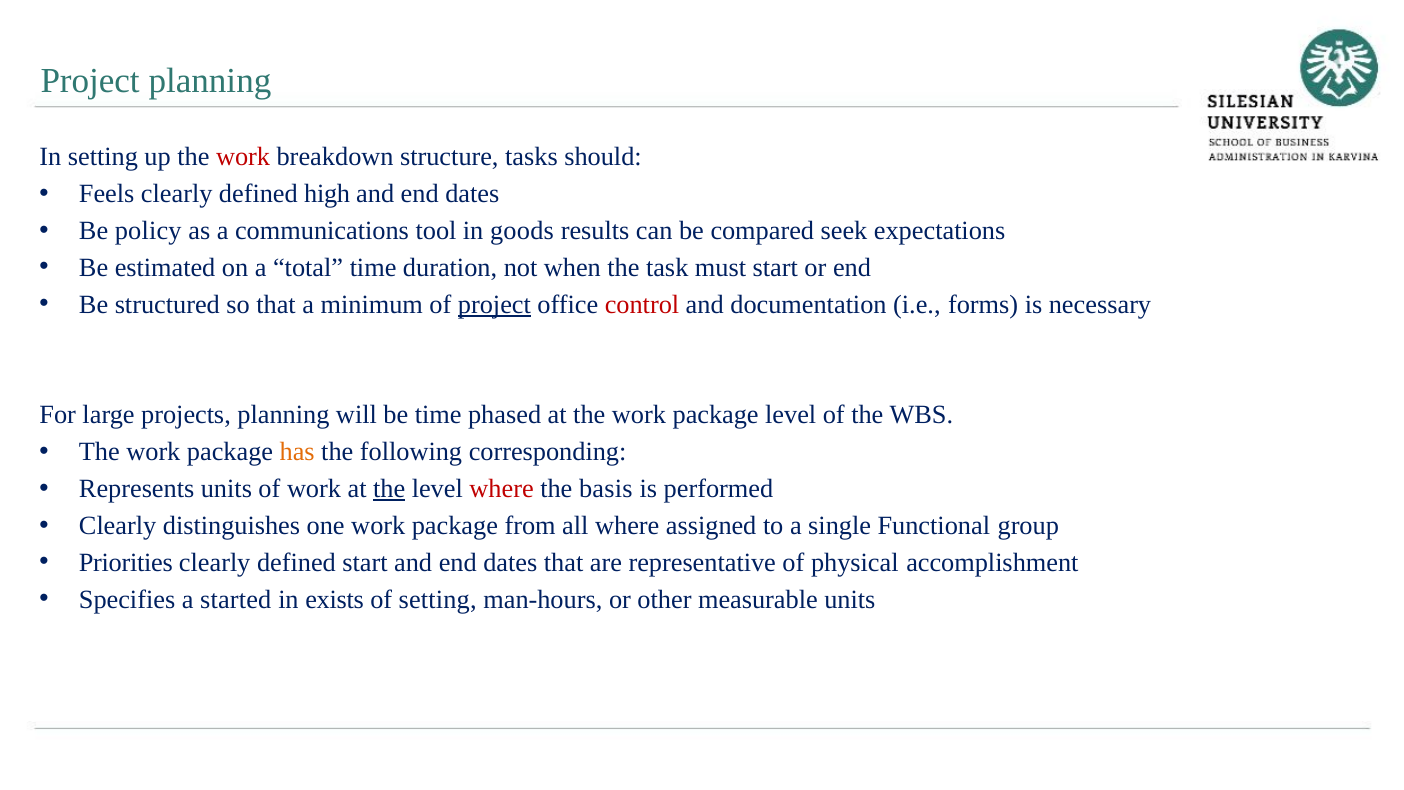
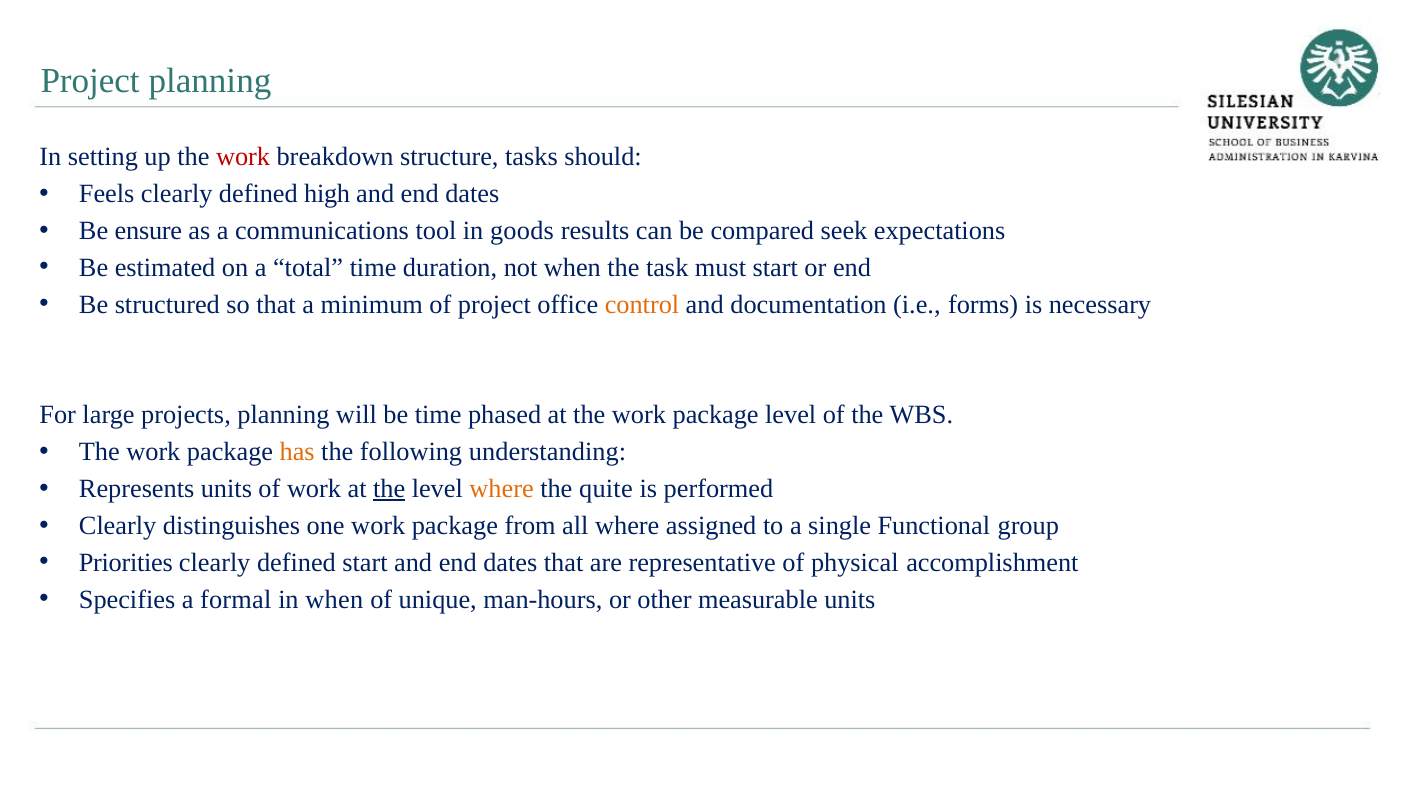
policy: policy -> ensure
project at (494, 304) underline: present -> none
control colour: red -> orange
corresponding: corresponding -> understanding
where at (502, 489) colour: red -> orange
basis: basis -> quite
started: started -> formal
in exists: exists -> when
of setting: setting -> unique
